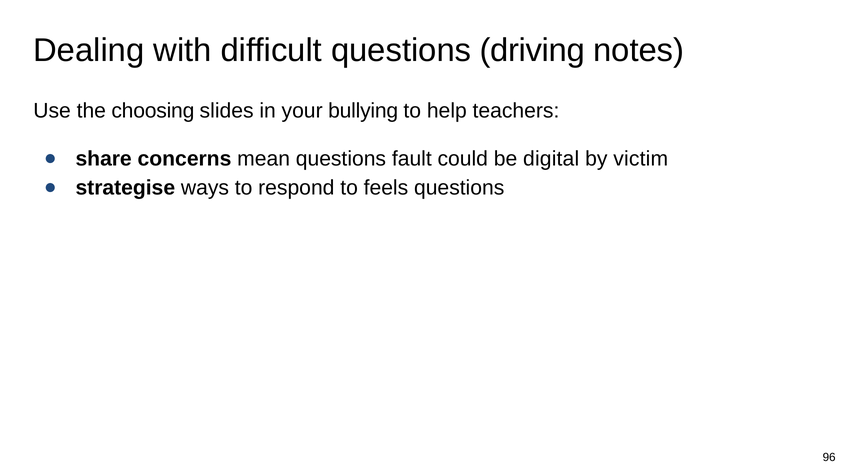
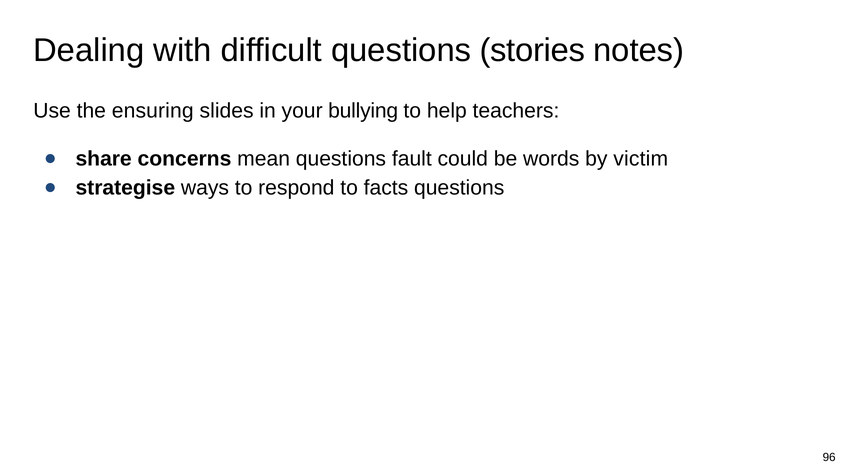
driving: driving -> stories
choosing: choosing -> ensuring
digital: digital -> words
feels: feels -> facts
